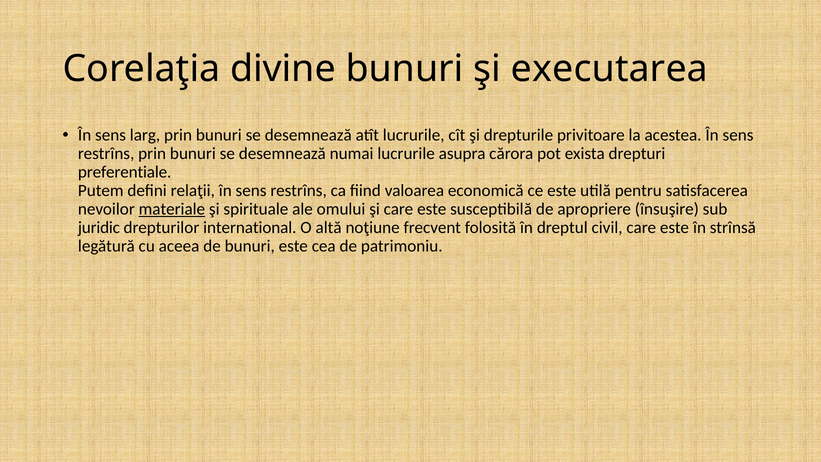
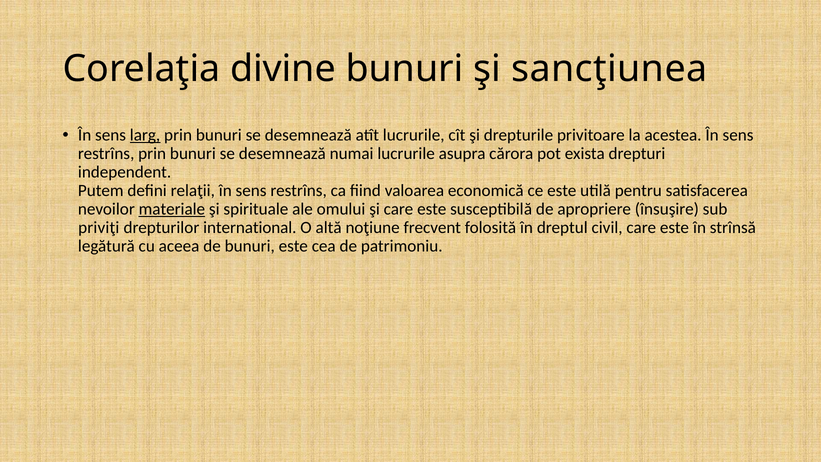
executarea: executarea -> sancţiunea
larg underline: none -> present
preferentiale: preferentiale -> independent
juridic: juridic -> priviţi
